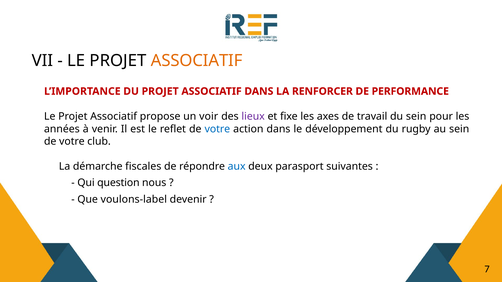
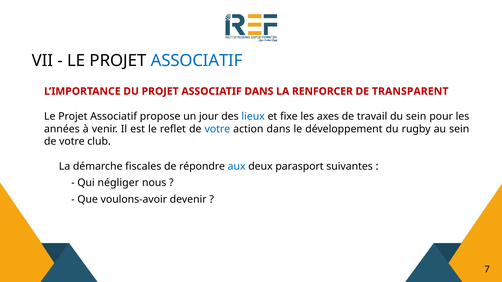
ASSOCIATIF at (197, 61) colour: orange -> blue
PERFORMANCE: PERFORMANCE -> TRANSPARENT
voir: voir -> jour
lieux colour: purple -> blue
question: question -> négliger
voulons-label: voulons-label -> voulons-avoir
